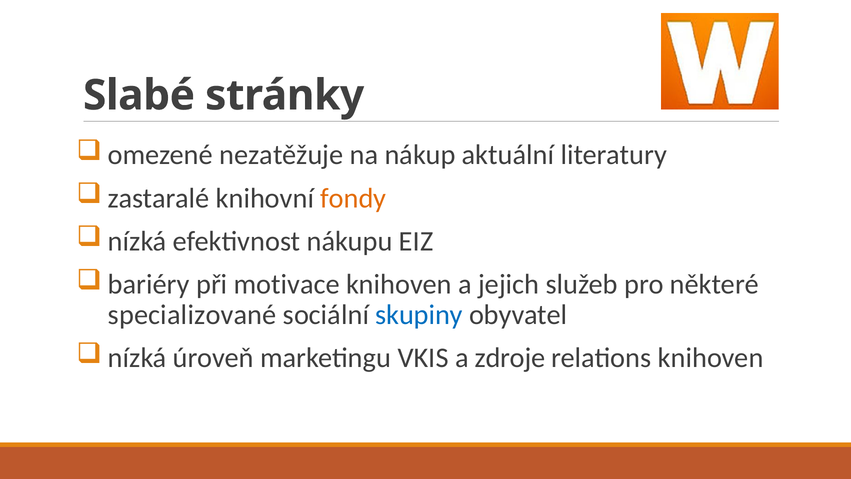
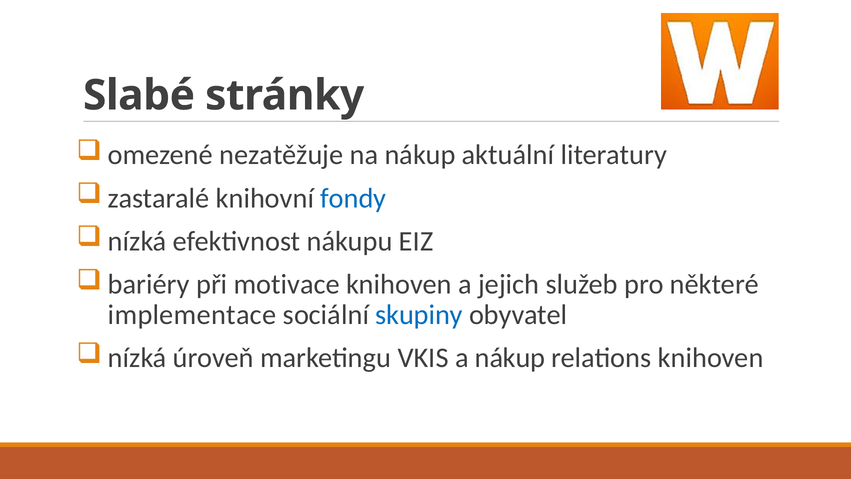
fondy colour: orange -> blue
specializované: specializované -> implementace
a zdroje: zdroje -> nákup
